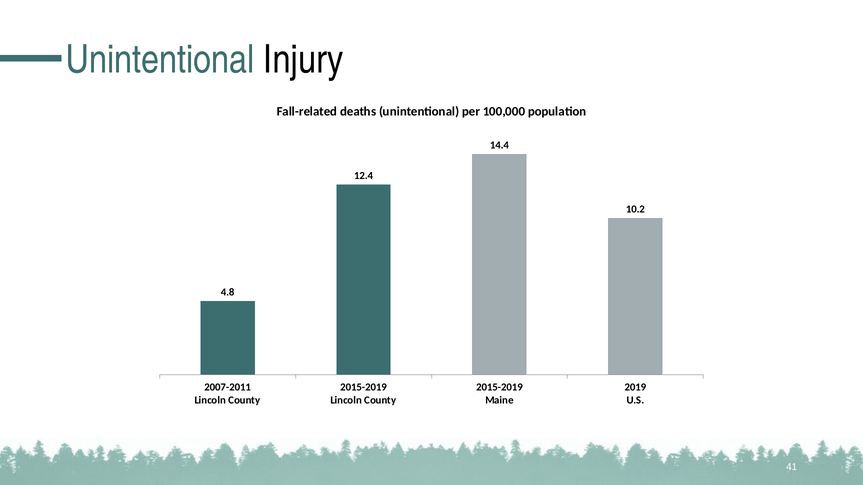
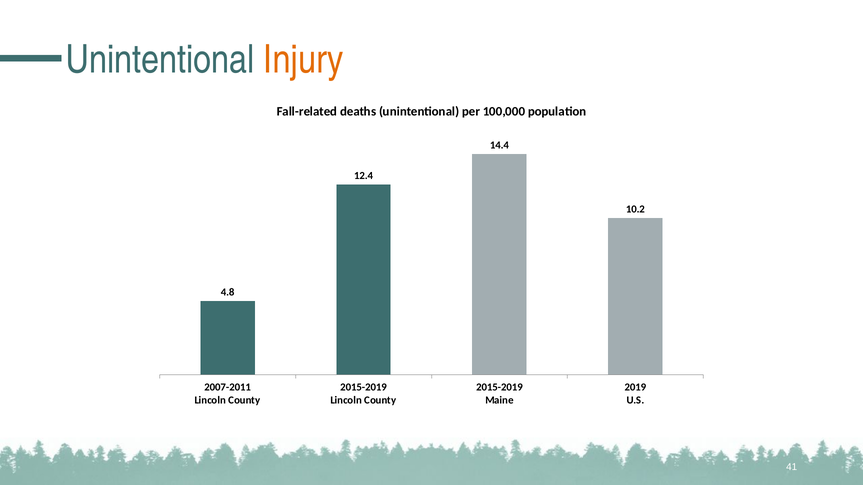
Injury colour: black -> orange
